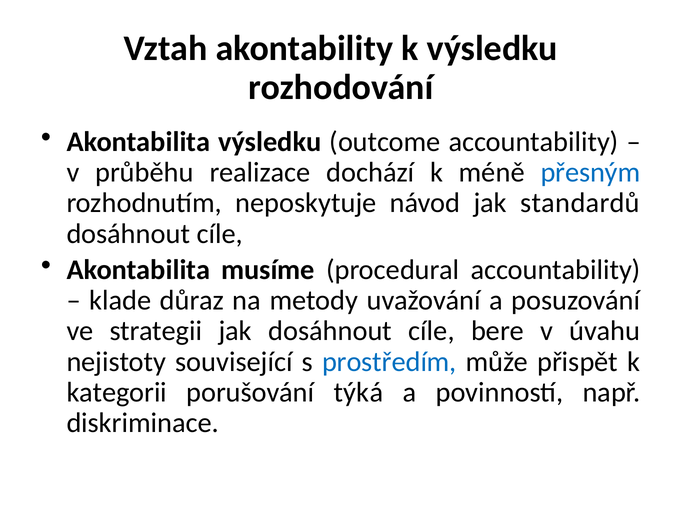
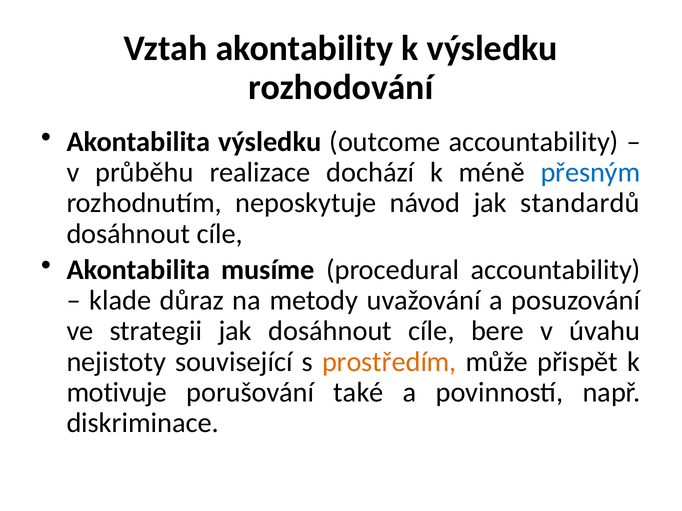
prostředím colour: blue -> orange
kategorii: kategorii -> motivuje
týká: týká -> také
